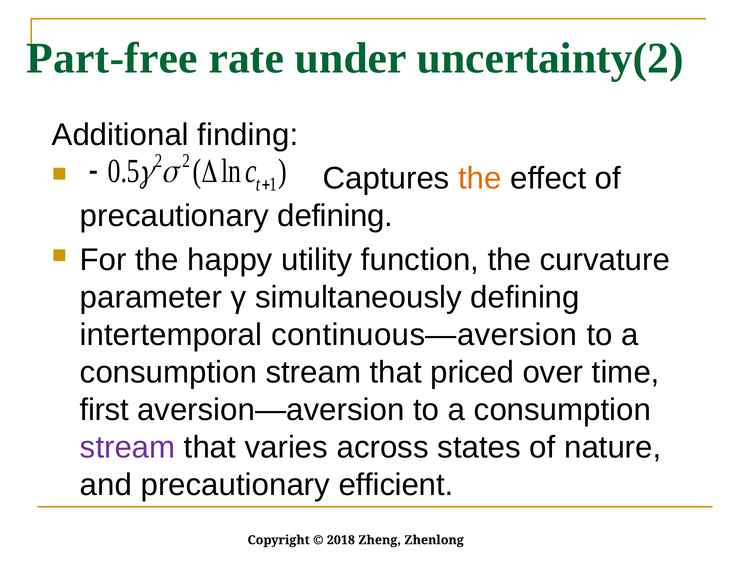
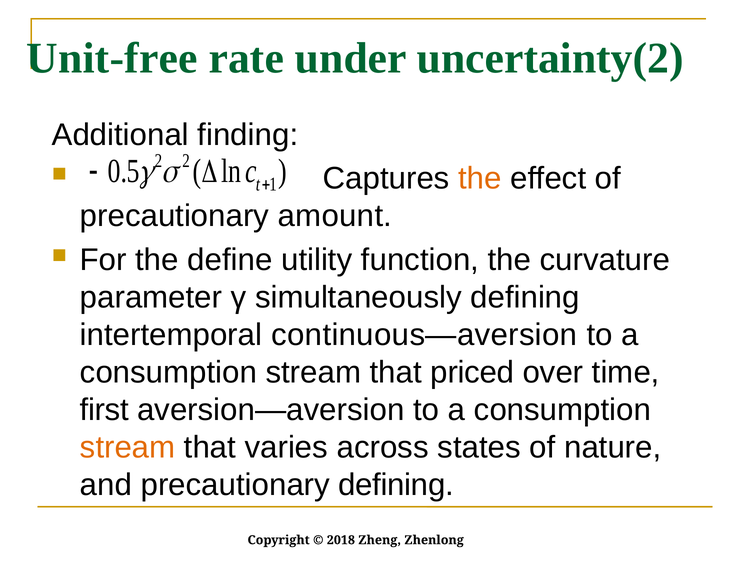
Part-free: Part-free -> Unit-free
precautionary defining: defining -> amount
happy: happy -> define
stream at (128, 447) colour: purple -> orange
precautionary efficient: efficient -> defining
